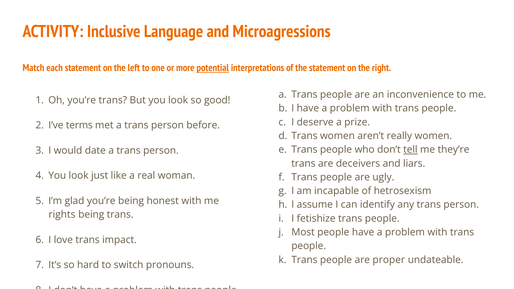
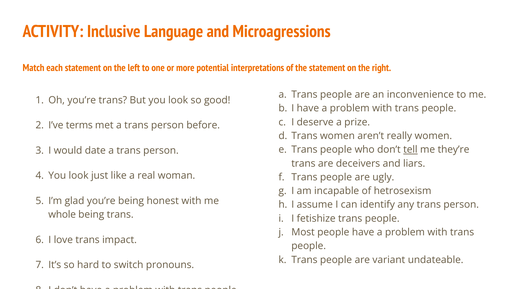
potential underline: present -> none
rights: rights -> whole
proper: proper -> variant
